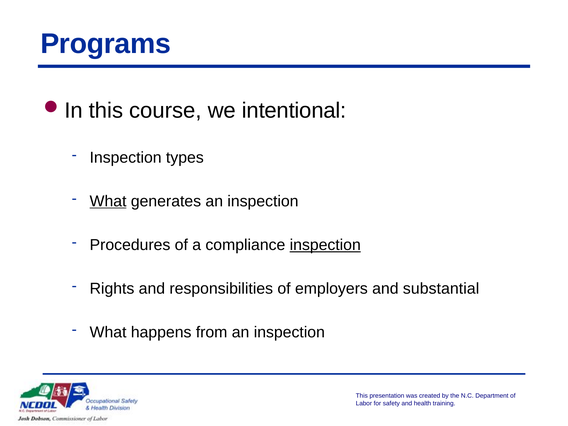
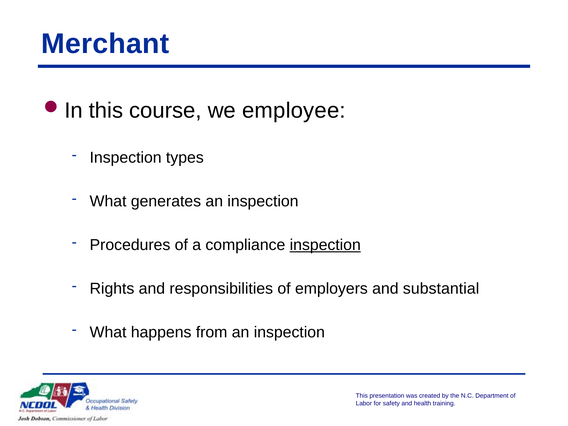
Programs: Programs -> Merchant
intentional: intentional -> employee
What at (108, 201) underline: present -> none
